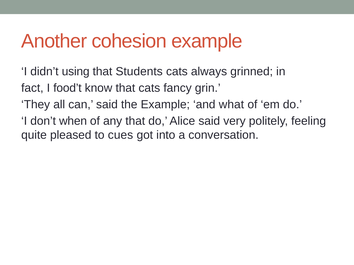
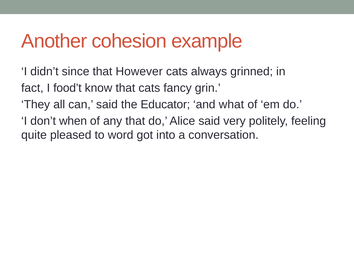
using: using -> since
Students: Students -> However
the Example: Example -> Educator
cues: cues -> word
